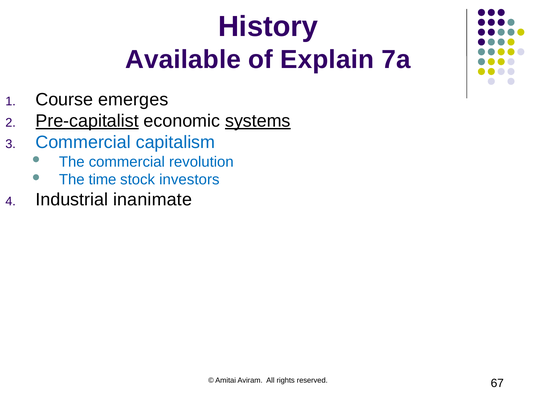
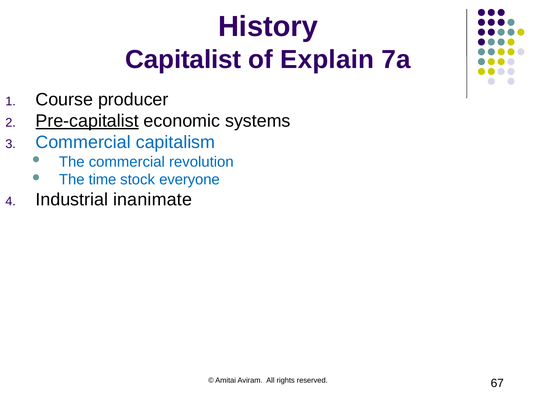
Available: Available -> Capitalist
emerges: emerges -> producer
systems underline: present -> none
investors: investors -> everyone
